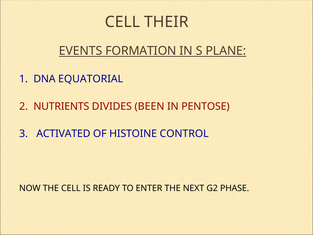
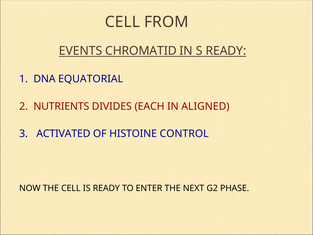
THEIR: THEIR -> FROM
FORMATION: FORMATION -> CHROMATID
S PLANE: PLANE -> READY
BEEN: BEEN -> EACH
PENTOSE: PENTOSE -> ALIGNED
